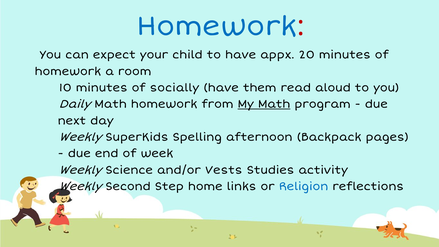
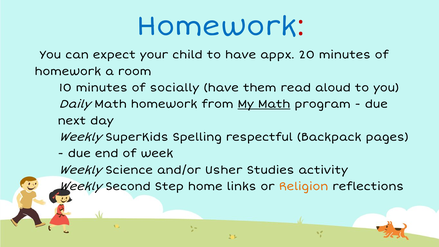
afternoon: afternoon -> respectful
Vests: Vests -> Usher
Religion colour: blue -> orange
